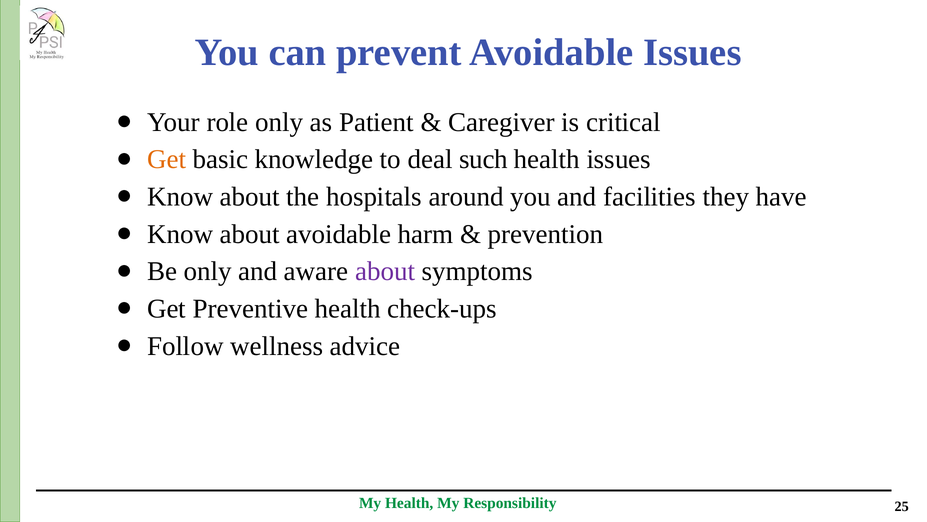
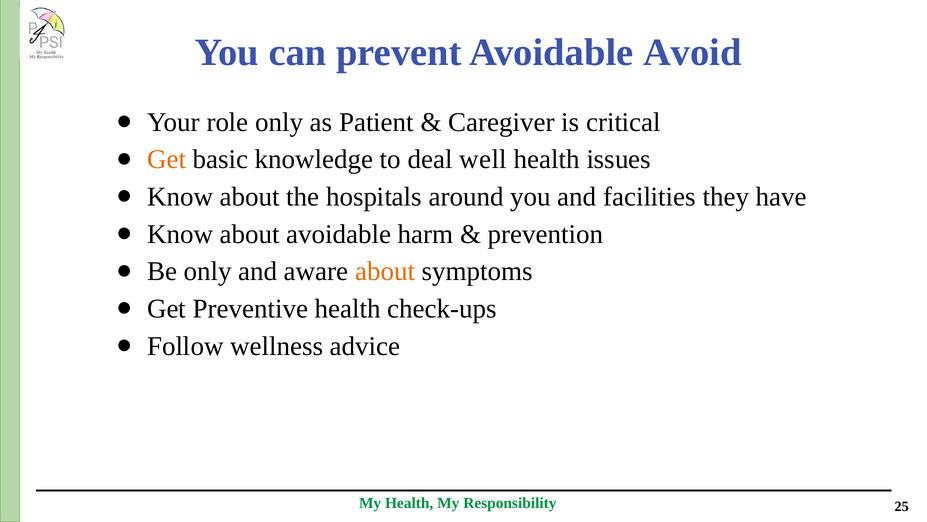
Avoidable Issues: Issues -> Avoid
such: such -> well
about at (385, 271) colour: purple -> orange
